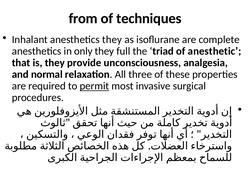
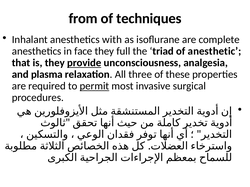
anesthetics they: they -> with
only: only -> face
provide underline: none -> present
normal: normal -> plasma
